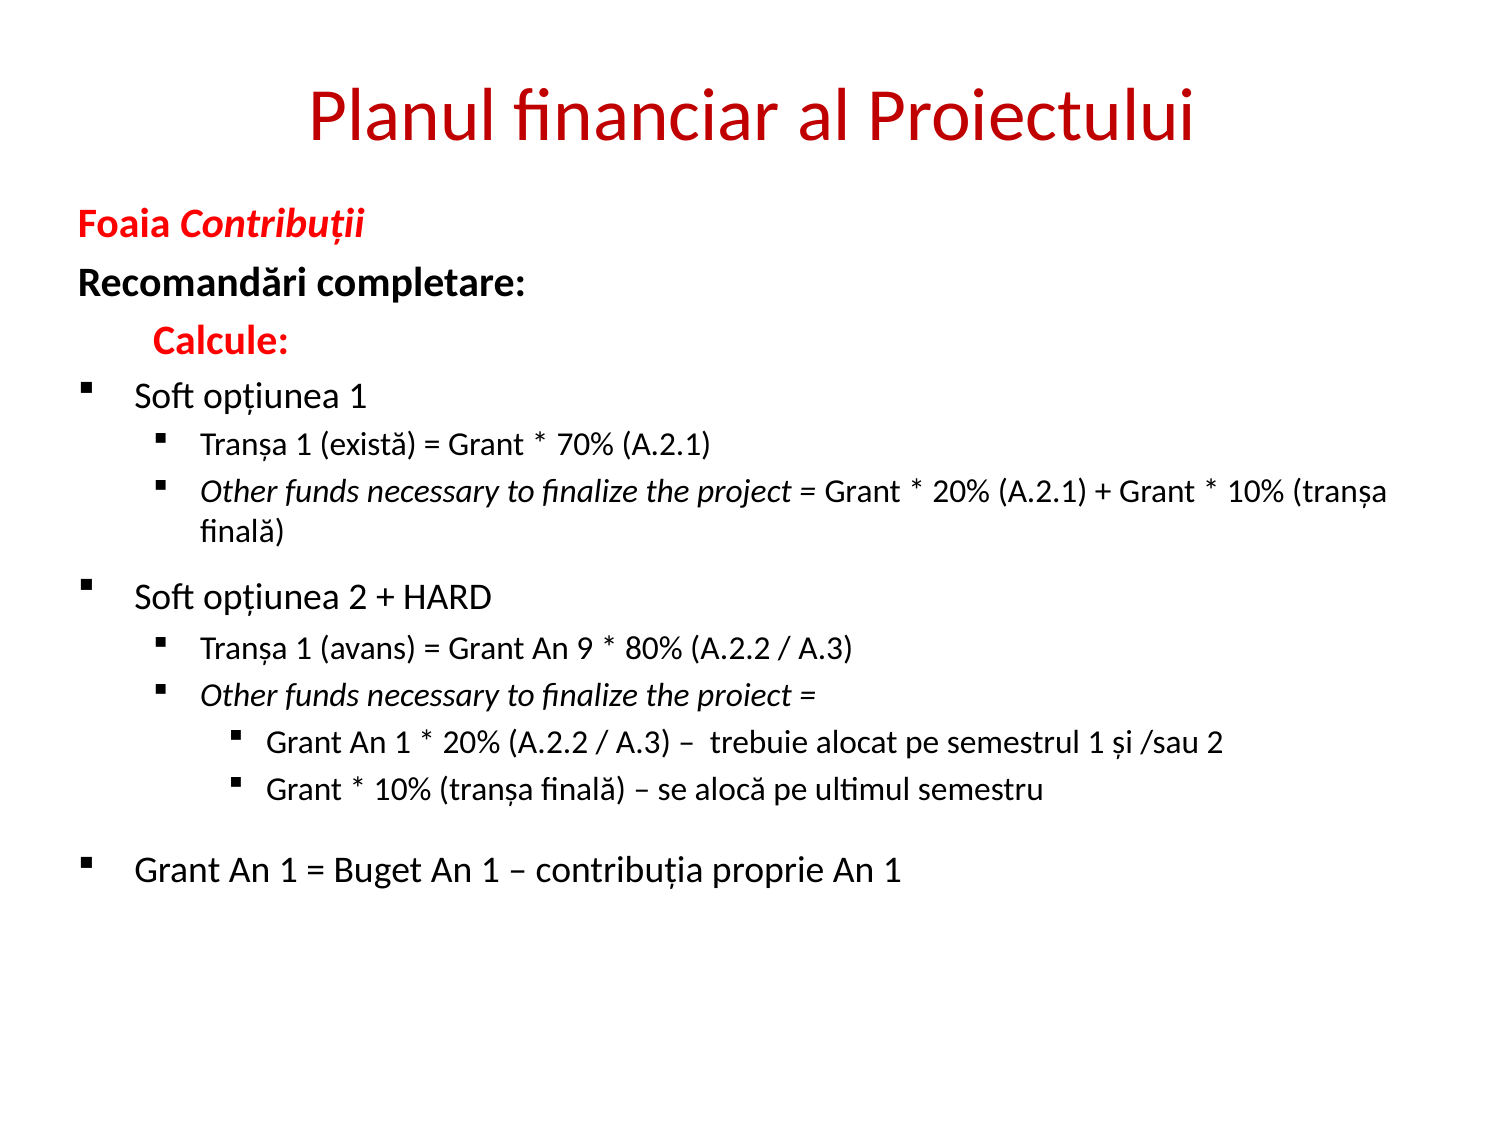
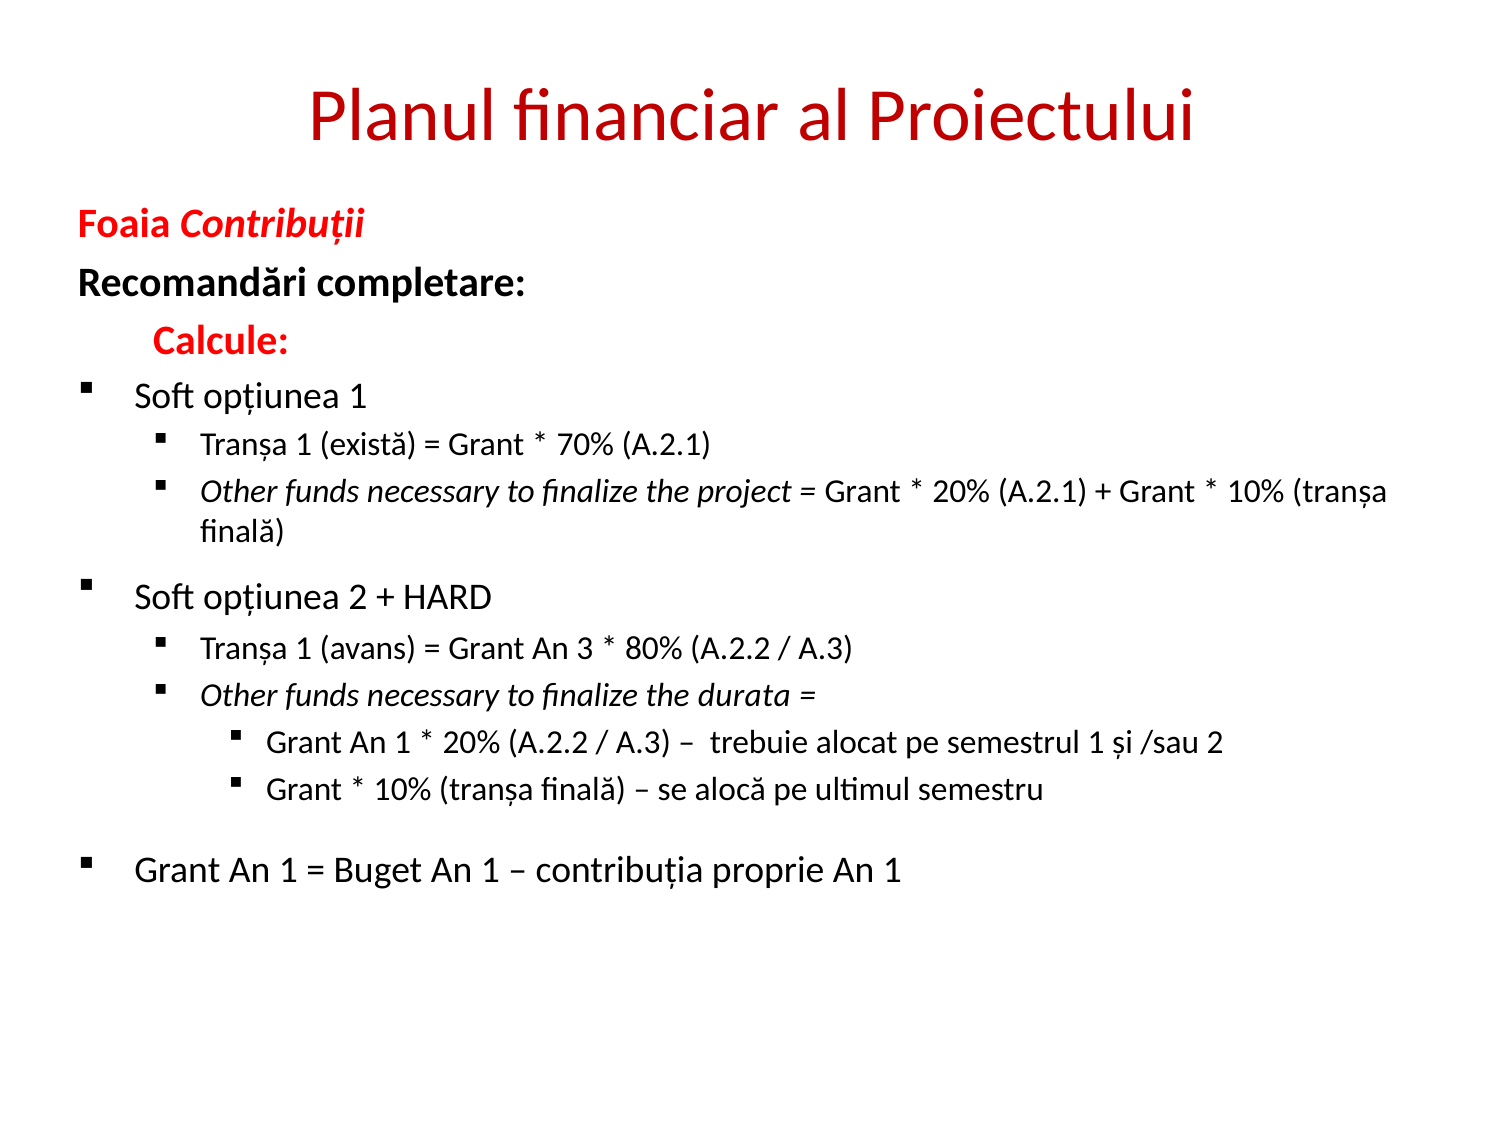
9: 9 -> 3
proiect: proiect -> durata
